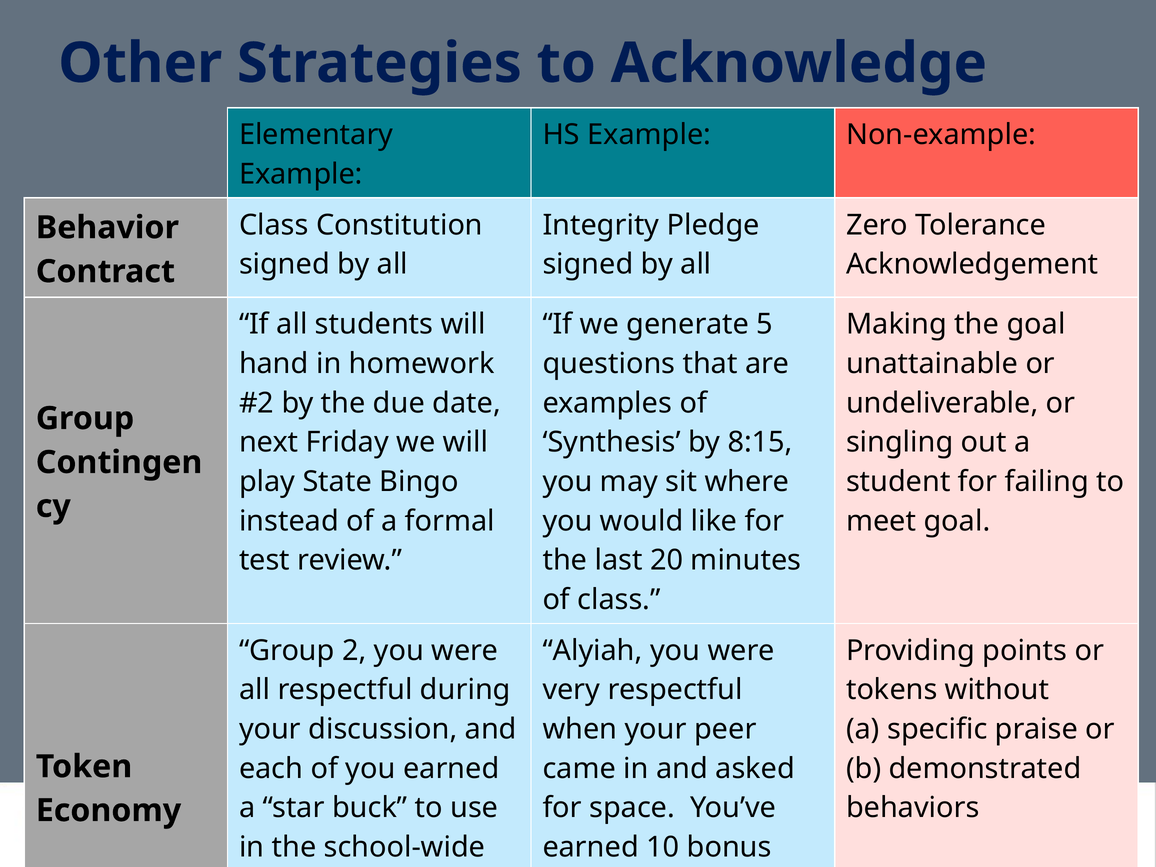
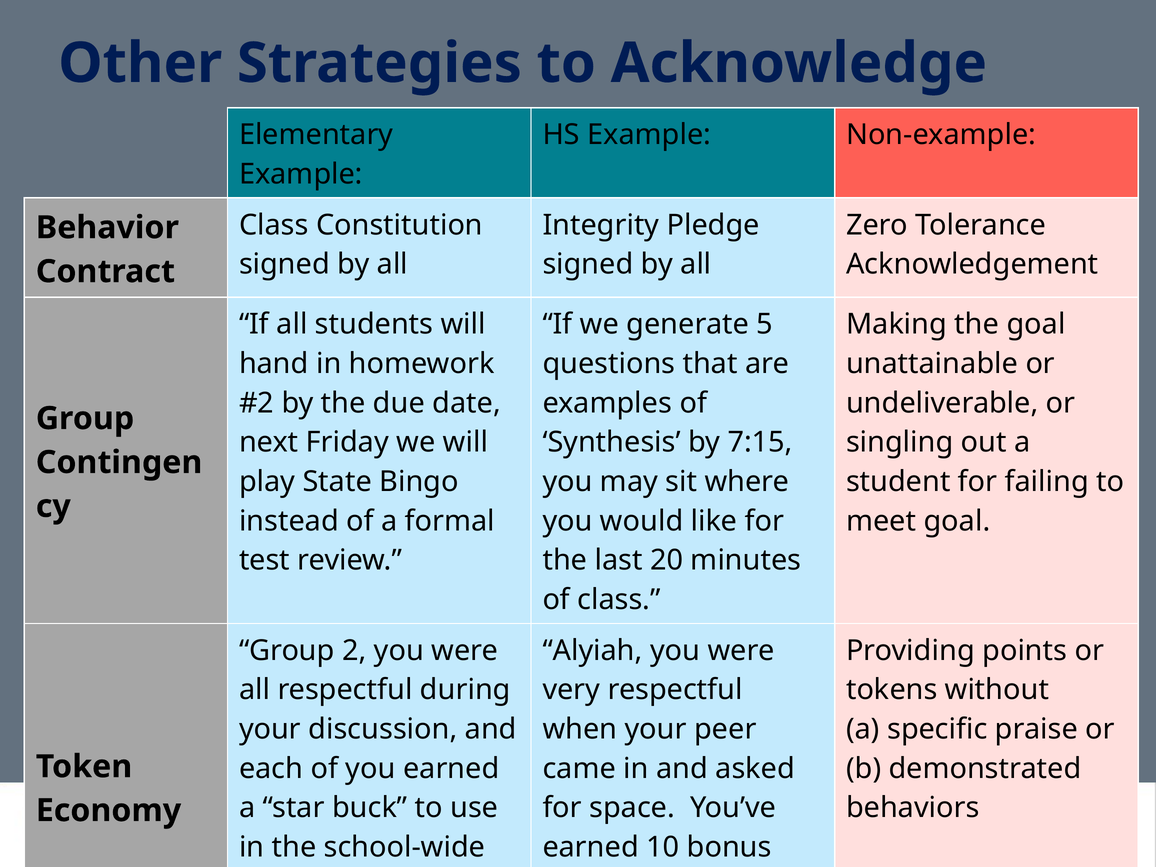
8:15: 8:15 -> 7:15
